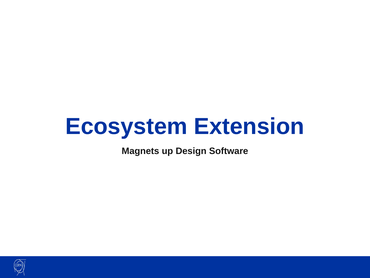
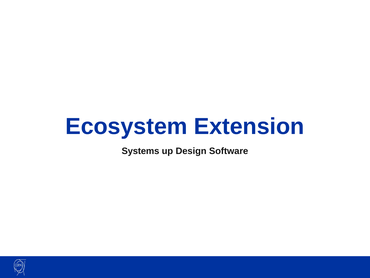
Magnets: Magnets -> Systems
